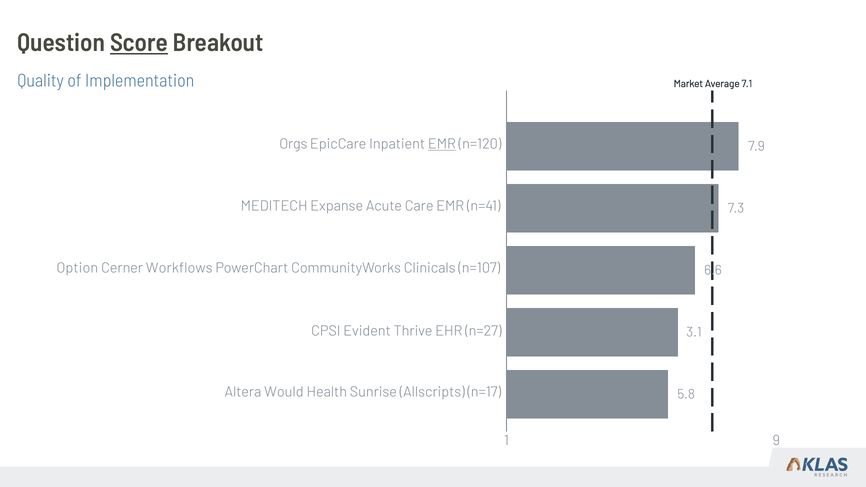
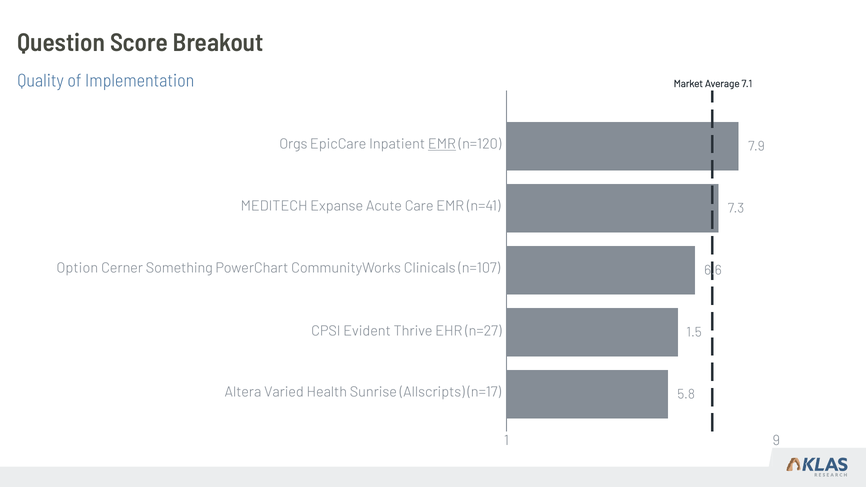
Score underline: present -> none
Workflows: Workflows -> Something
3.1: 3.1 -> 1.5
Would: Would -> Varied
